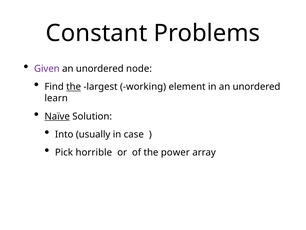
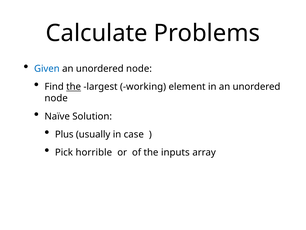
Constant: Constant -> Calculate
Given colour: purple -> blue
learn at (56, 98): learn -> node
Naïve underline: present -> none
Into: Into -> Plus
power: power -> inputs
